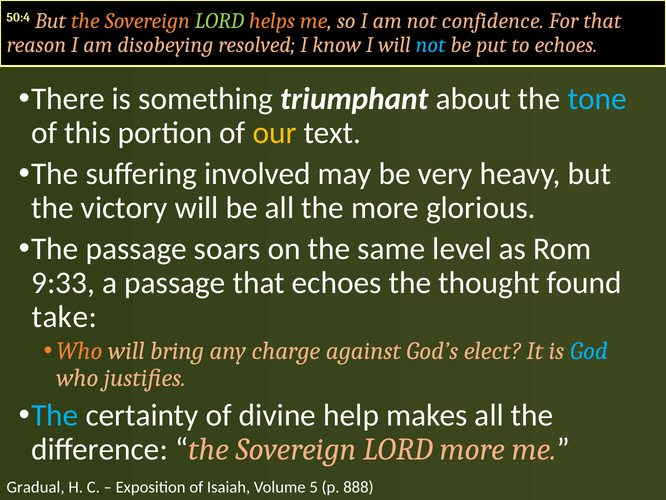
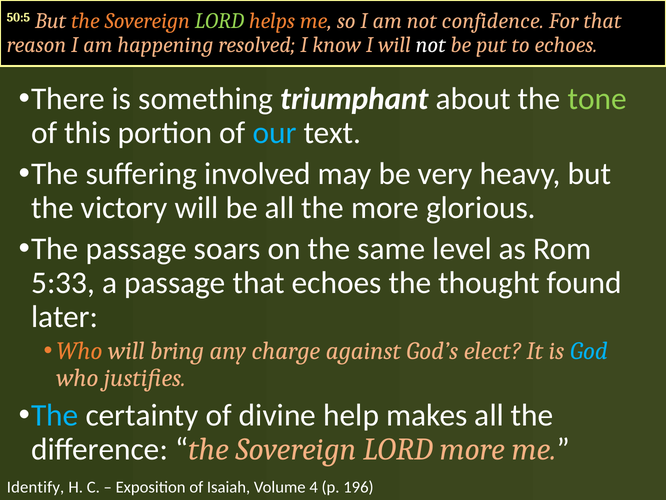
50:4: 50:4 -> 50:5
disobeying: disobeying -> happening
not at (431, 45) colour: light blue -> white
tone colour: light blue -> light green
our colour: yellow -> light blue
9:33: 9:33 -> 5:33
take: take -> later
Gradual: Gradual -> Identify
5: 5 -> 4
888: 888 -> 196
